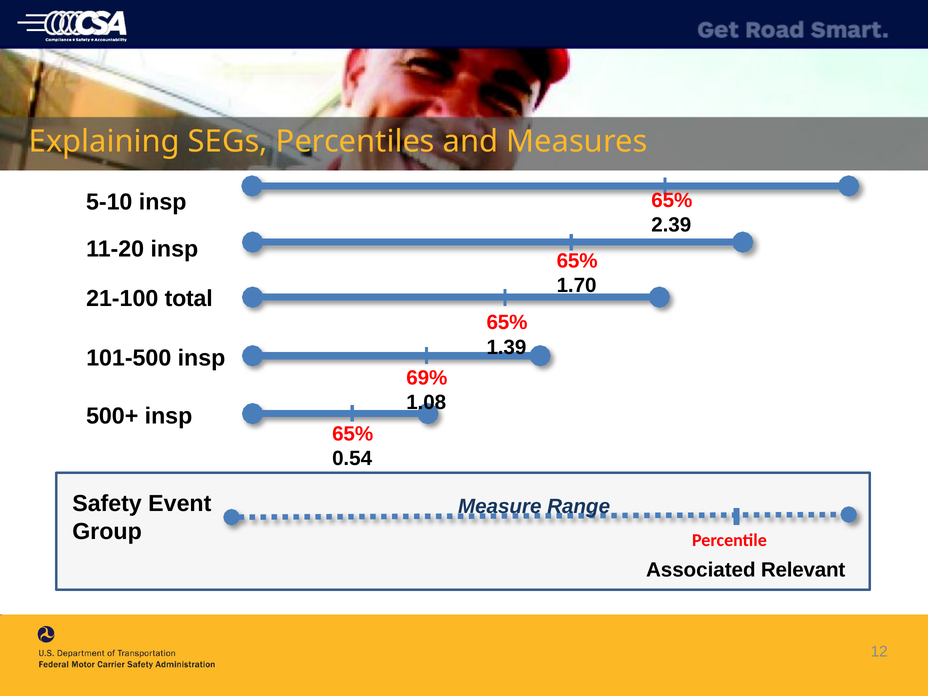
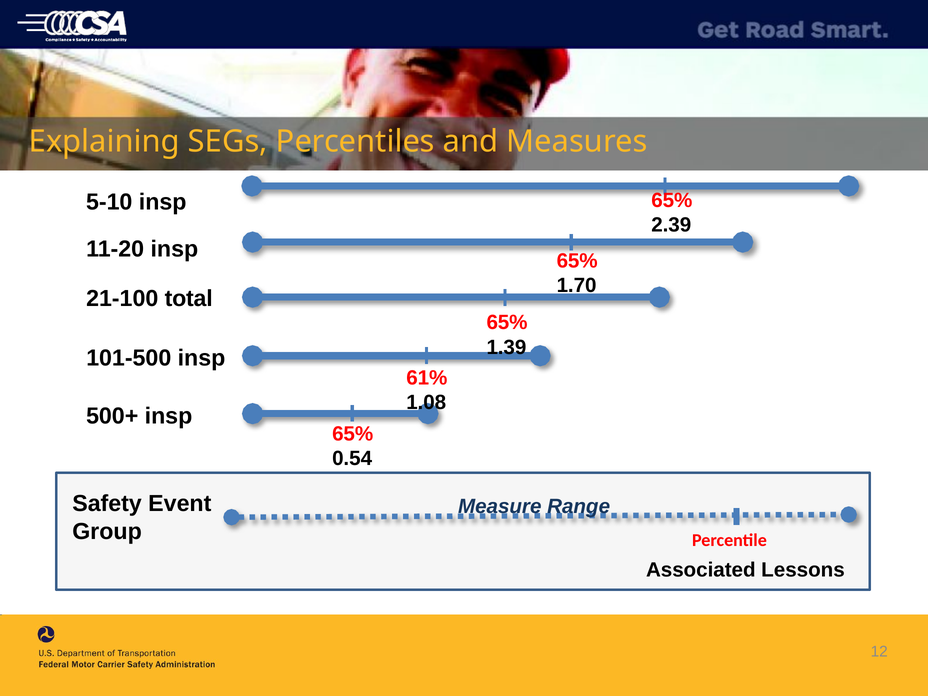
69%: 69% -> 61%
Relevant: Relevant -> Lessons
